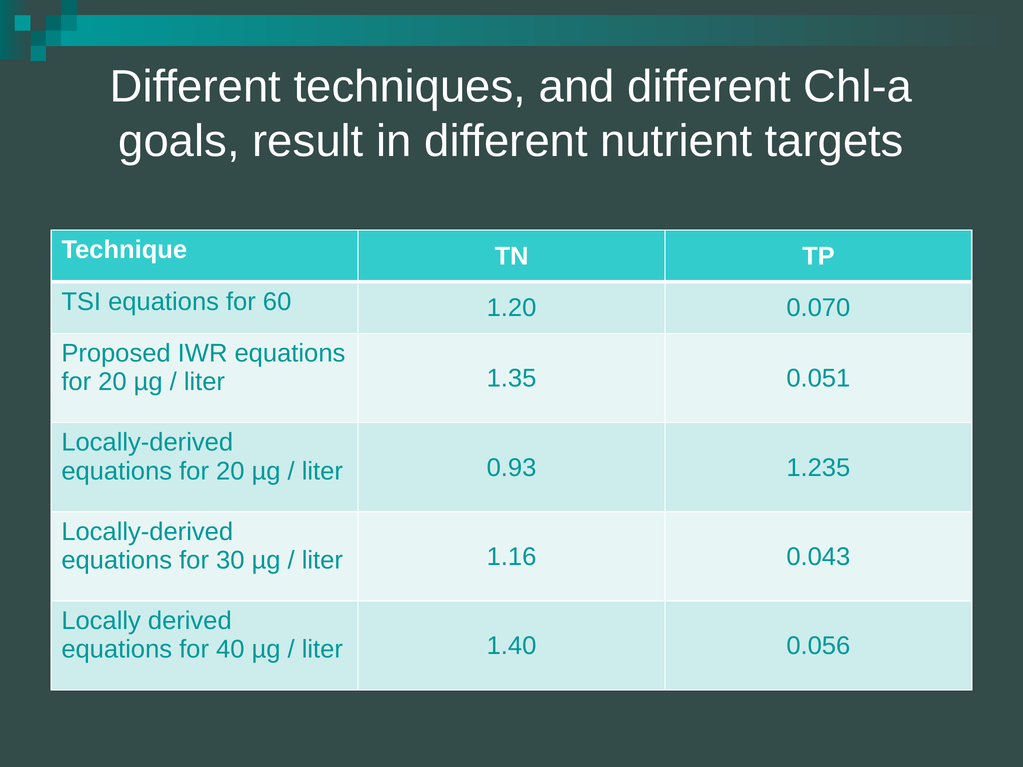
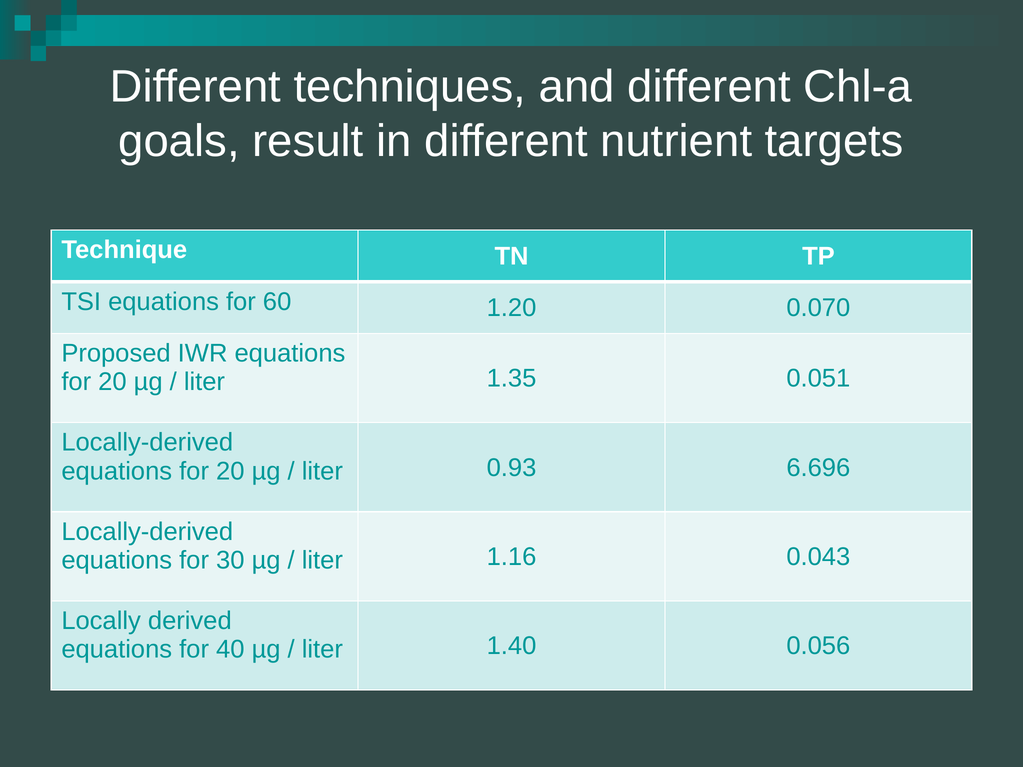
1.235: 1.235 -> 6.696
